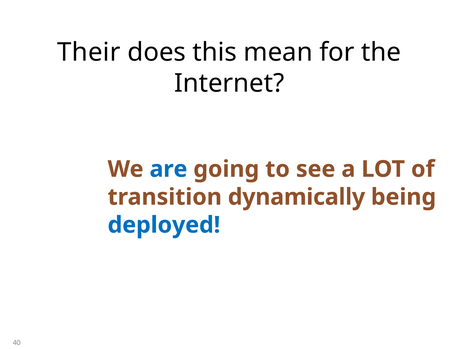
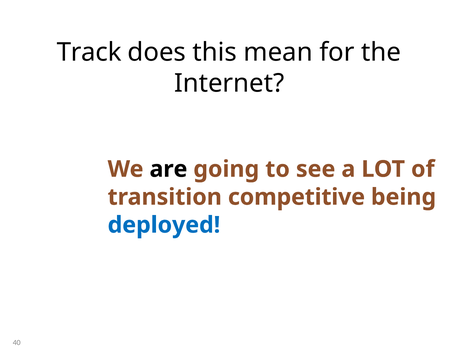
Their: Their -> Track
are colour: blue -> black
dynamically: dynamically -> competitive
